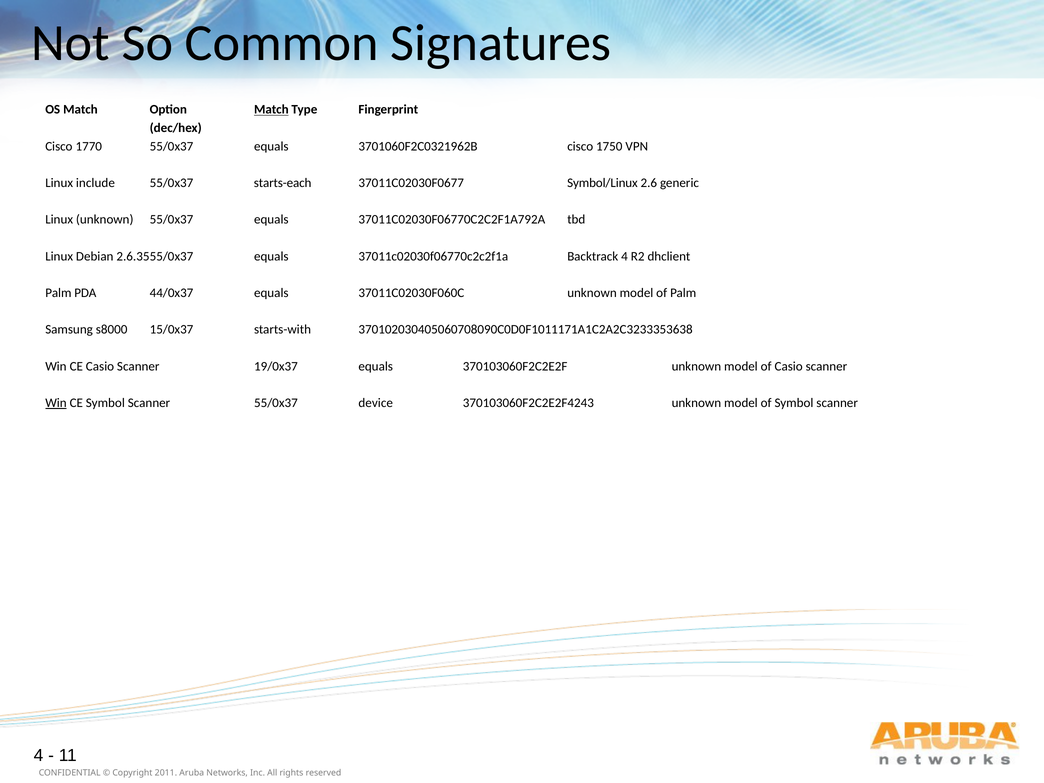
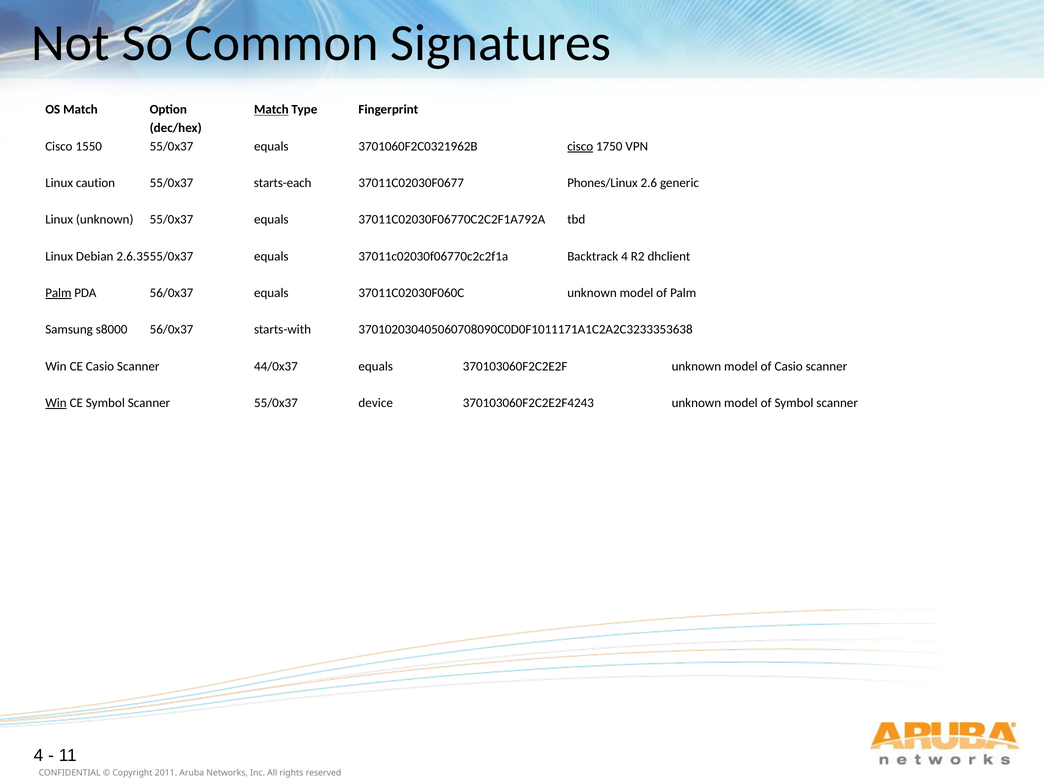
1770: 1770 -> 1550
cisco at (580, 146) underline: none -> present
include: include -> caution
Symbol/Linux: Symbol/Linux -> Phones/Linux
Palm at (58, 293) underline: none -> present
PDA 44/0x37: 44/0x37 -> 56/0x37
s8000 15/0x37: 15/0x37 -> 56/0x37
19/0x37: 19/0x37 -> 44/0x37
